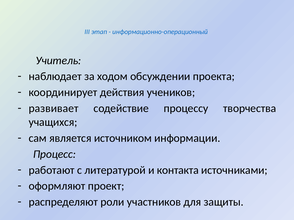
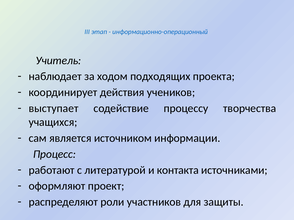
обсуждении: обсуждении -> подходящих
развивает: развивает -> выступает
